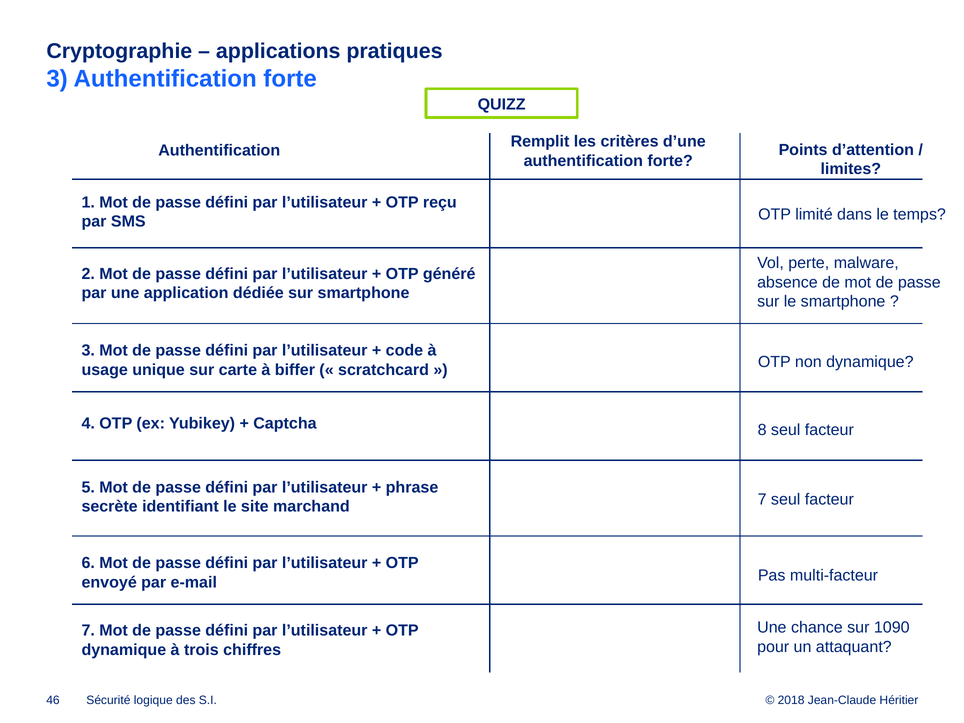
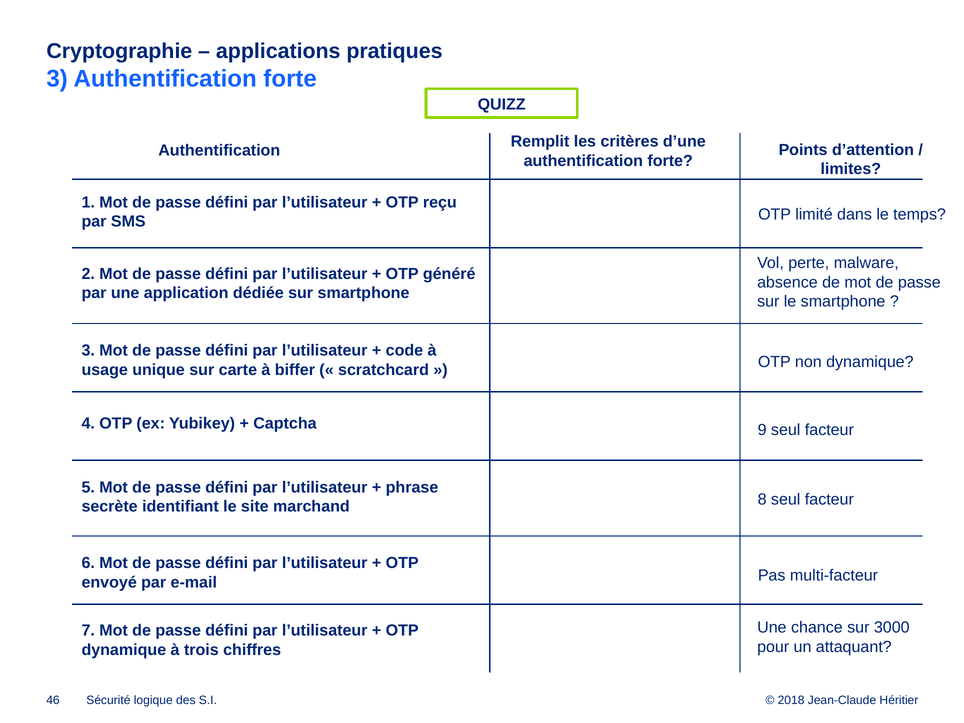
8: 8 -> 9
marchand 7: 7 -> 8
1090: 1090 -> 3000
